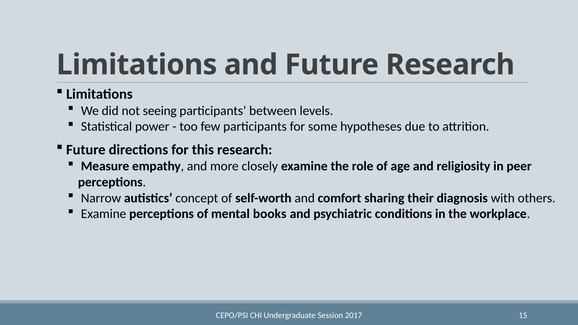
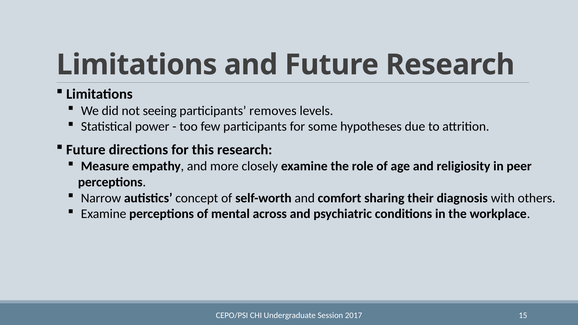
between: between -> removes
books: books -> across
